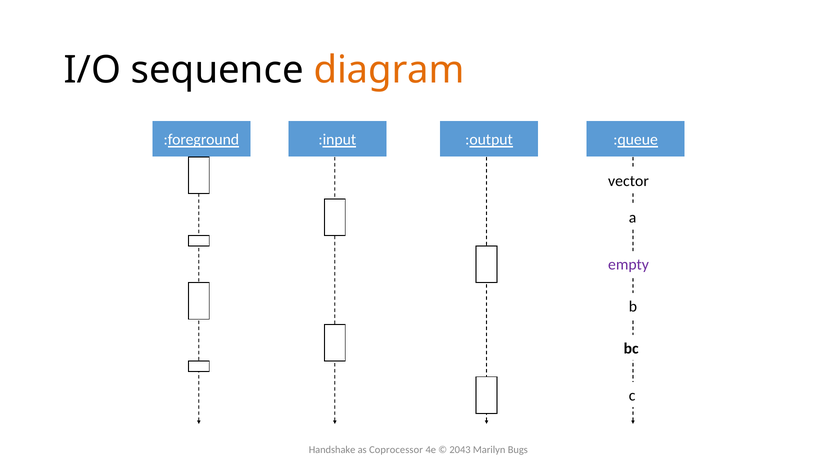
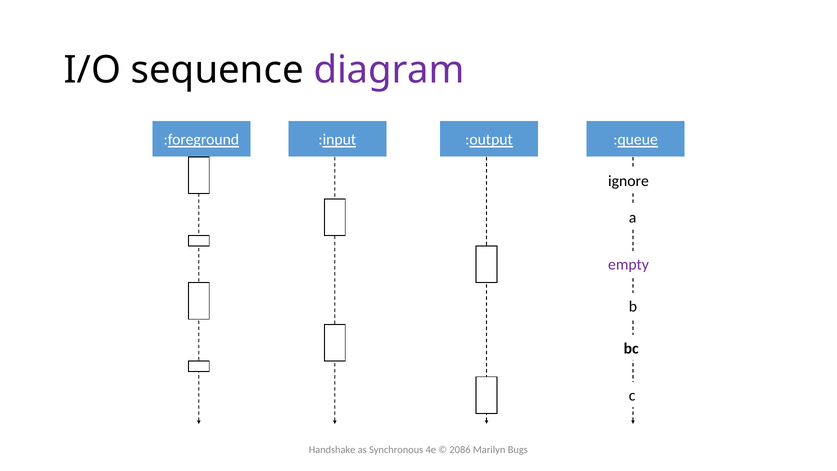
diagram colour: orange -> purple
vector: vector -> ignore
Coprocessor: Coprocessor -> Synchronous
2043: 2043 -> 2086
